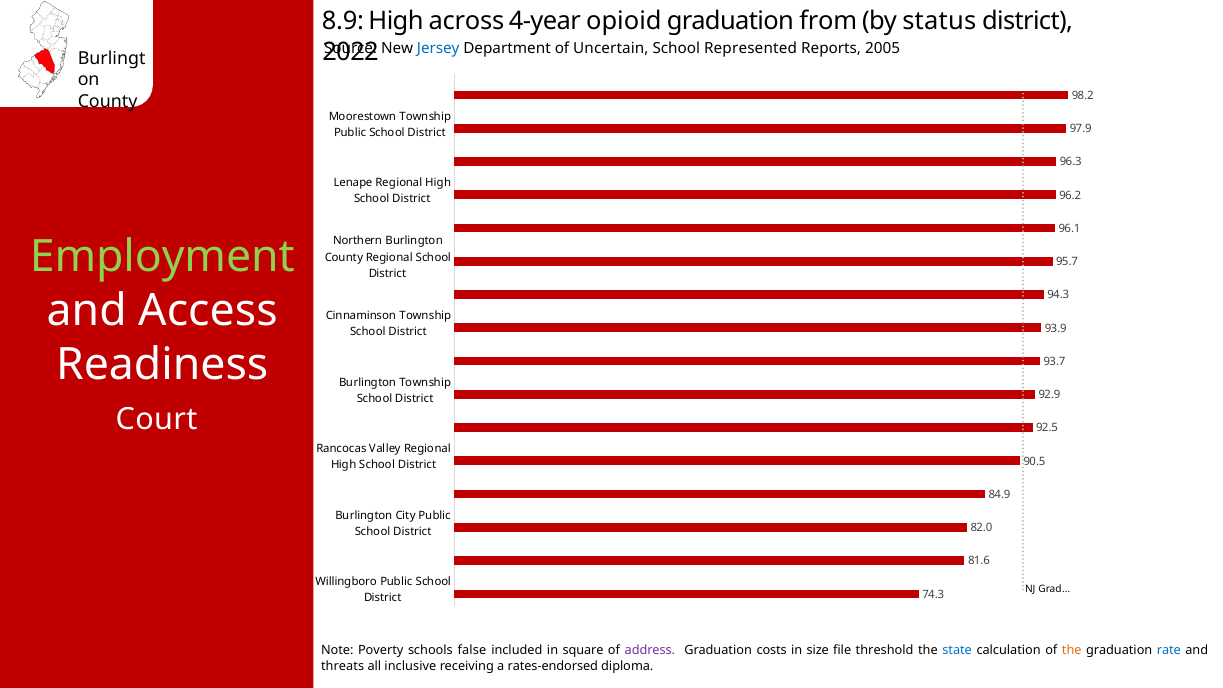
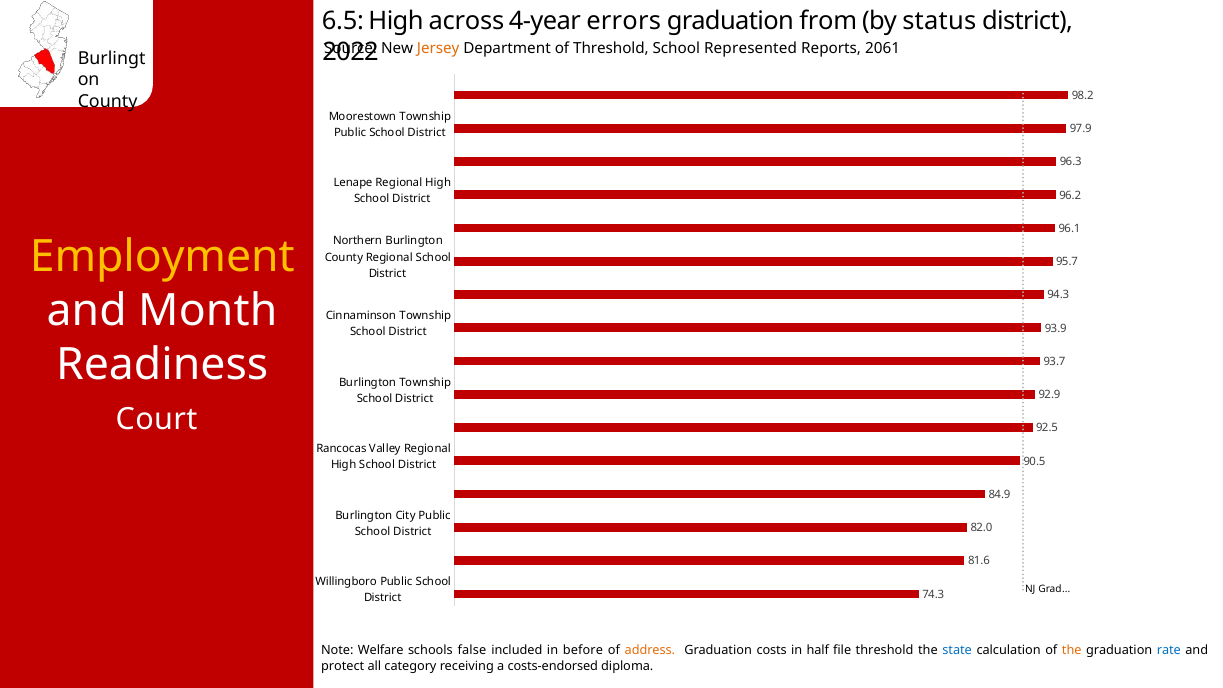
8.9: 8.9 -> 6.5
opioid: opioid -> errors
Jersey colour: blue -> orange
of Uncertain: Uncertain -> Threshold
2005: 2005 -> 2061
Employment colour: light green -> yellow
Access: Access -> Month
Poverty: Poverty -> Welfare
square: square -> before
address colour: purple -> orange
size: size -> half
threats: threats -> protect
inclusive: inclusive -> category
rates-endorsed: rates-endorsed -> costs-endorsed
